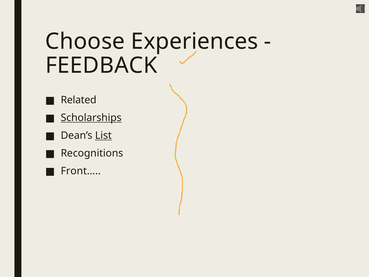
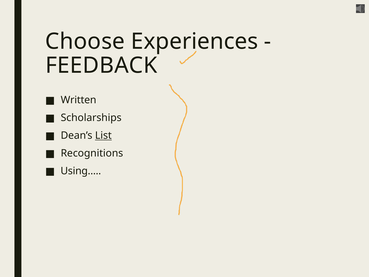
Related: Related -> Written
Scholarships underline: present -> none
Front…: Front… -> Using…
